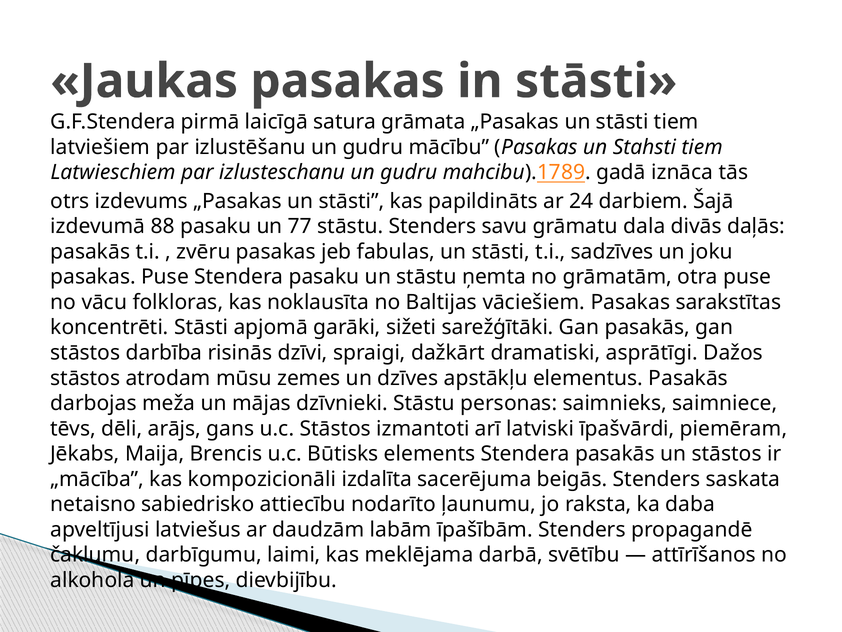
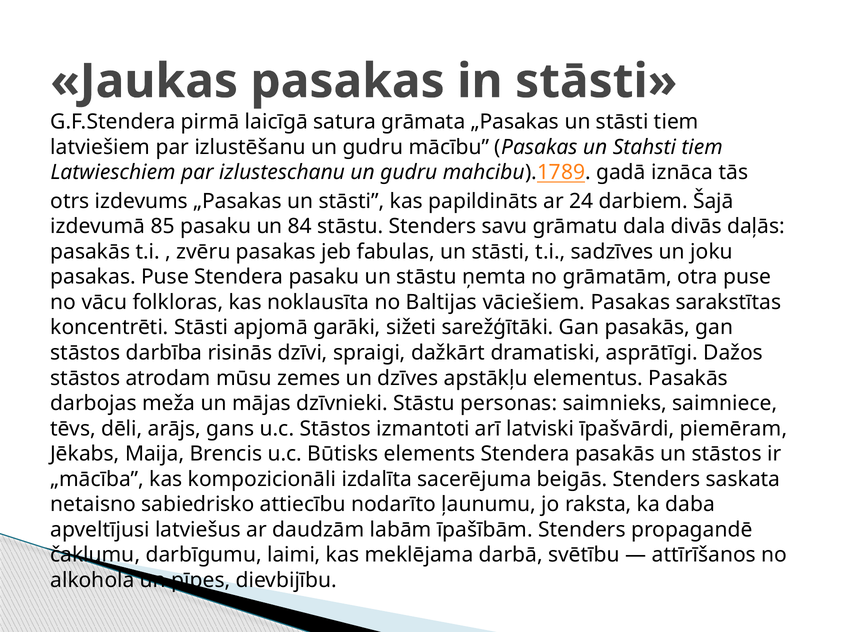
88: 88 -> 85
77: 77 -> 84
